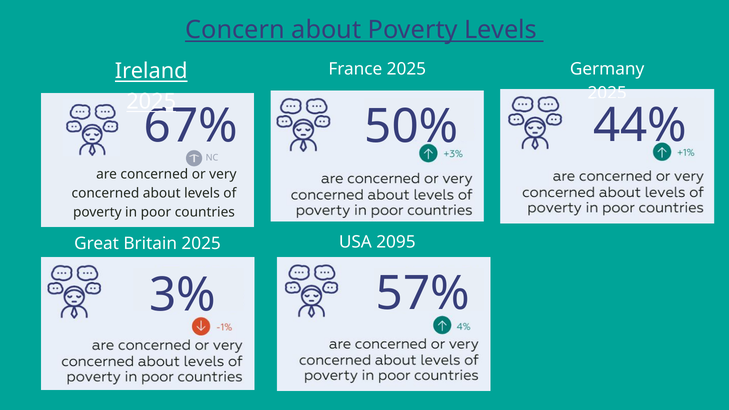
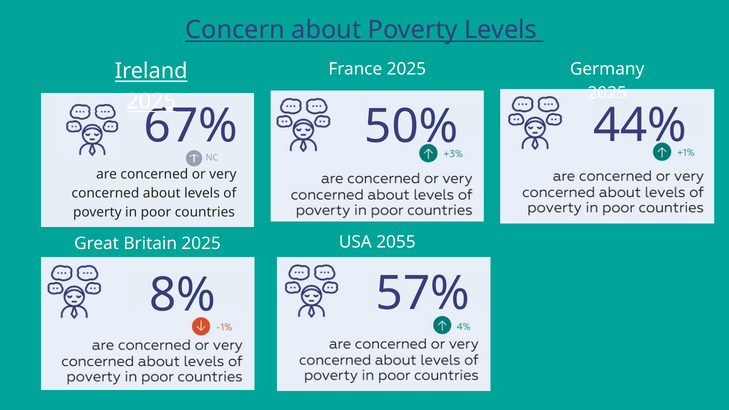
2095: 2095 -> 2055
3%: 3% -> 8%
